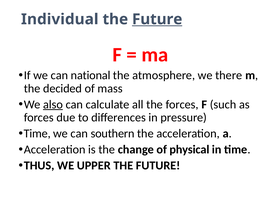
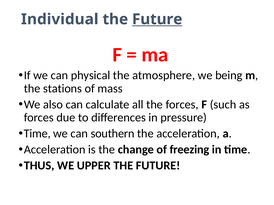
national: national -> physical
there: there -> being
decided: decided -> stations
also underline: present -> none
physical: physical -> freezing
